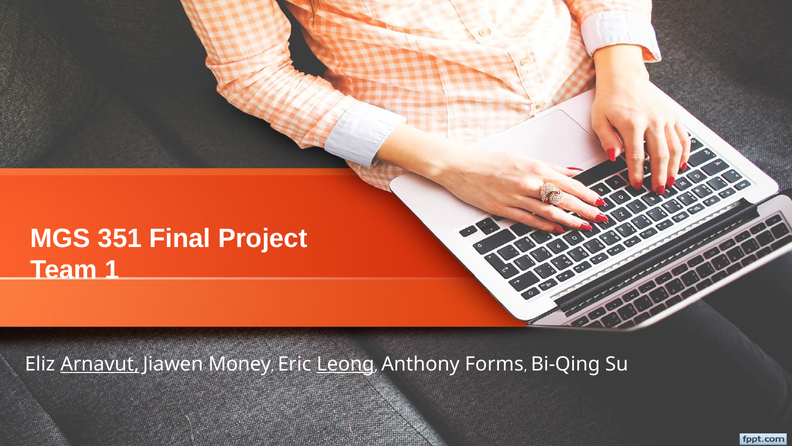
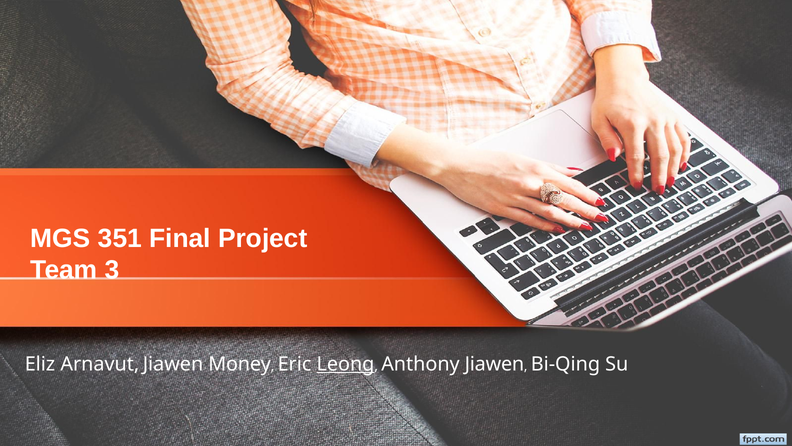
1: 1 -> 3
Arnavut underline: present -> none
Anthony Forms: Forms -> Jiawen
